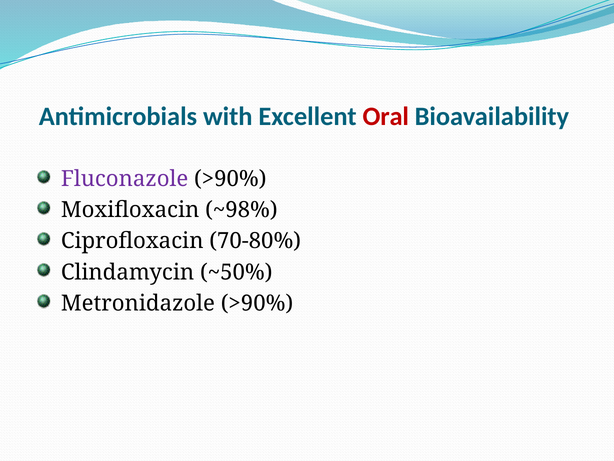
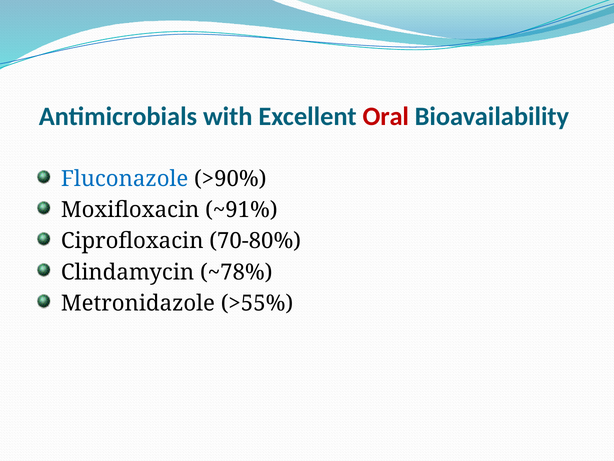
Fluconazole colour: purple -> blue
~98%: ~98% -> ~91%
~50%: ~50% -> ~78%
Metronidazole >90%: >90% -> >55%
